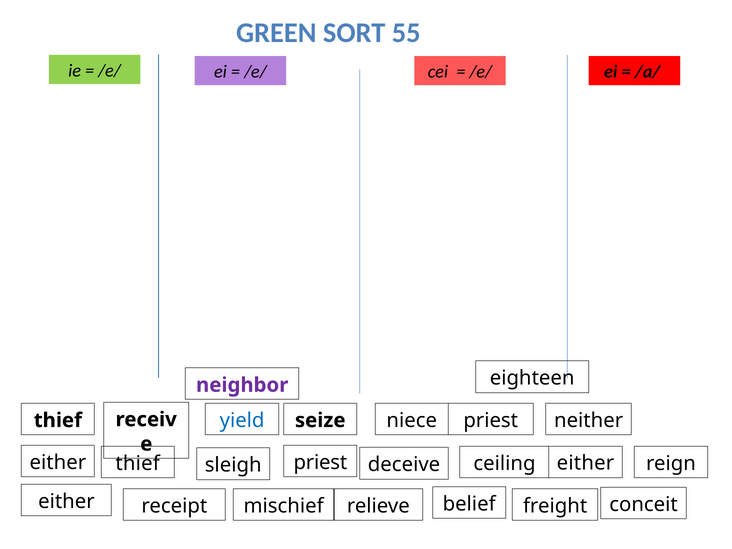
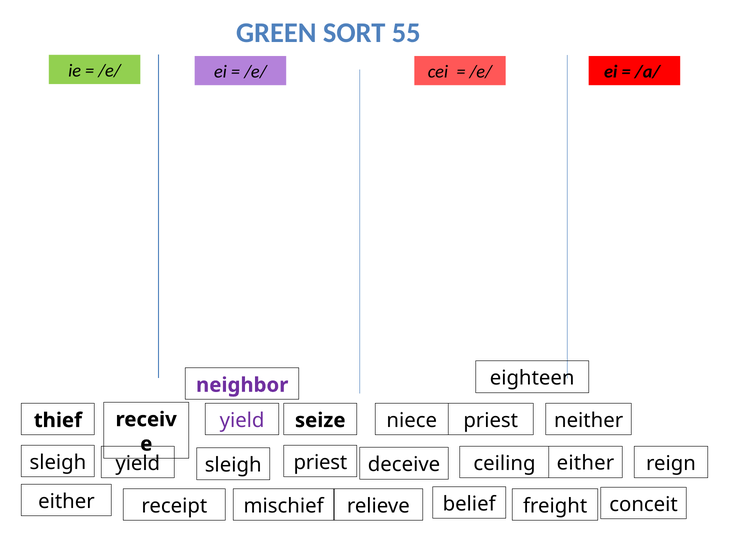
yield at (242, 420) colour: blue -> purple
either at (58, 462): either -> sleigh
thief at (138, 463): thief -> yield
